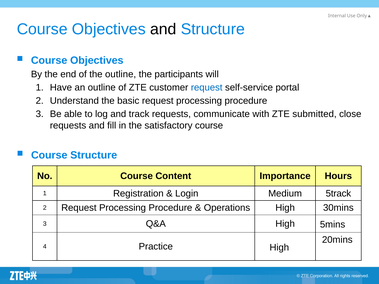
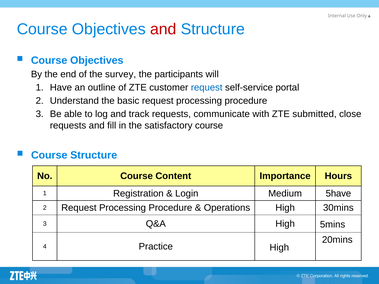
and at (163, 29) colour: black -> red
the outline: outline -> survey
5track: 5track -> 5have
